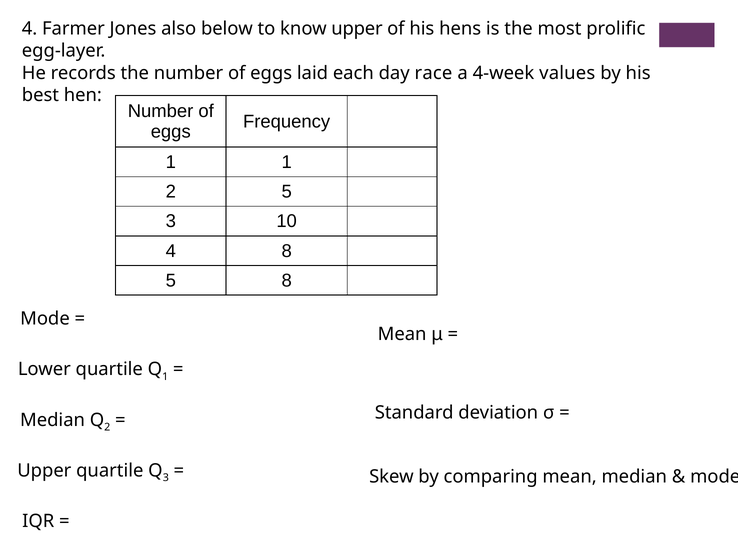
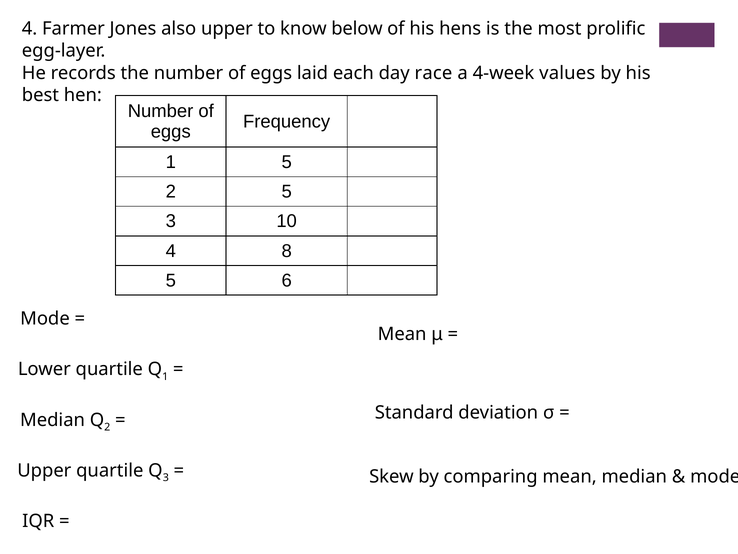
also below: below -> upper
know upper: upper -> below
1 1: 1 -> 5
5 8: 8 -> 6
